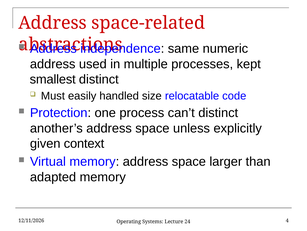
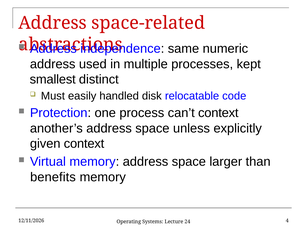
size: size -> disk
can’t distinct: distinct -> context
adapted: adapted -> benefits
